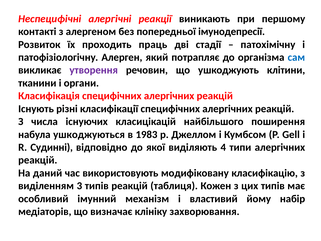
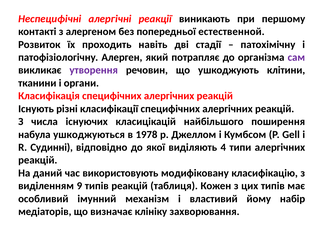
імунодепресії: імунодепресії -> естественной
праць: праць -> навіть
сам colour: blue -> purple
1983: 1983 -> 1978
3: 3 -> 9
